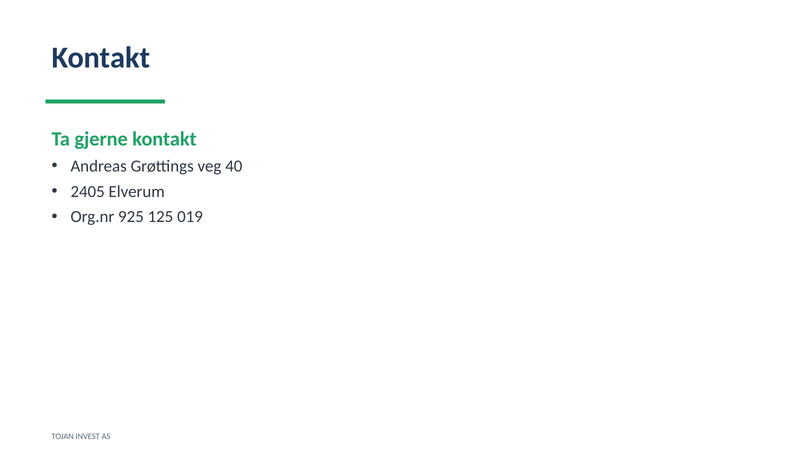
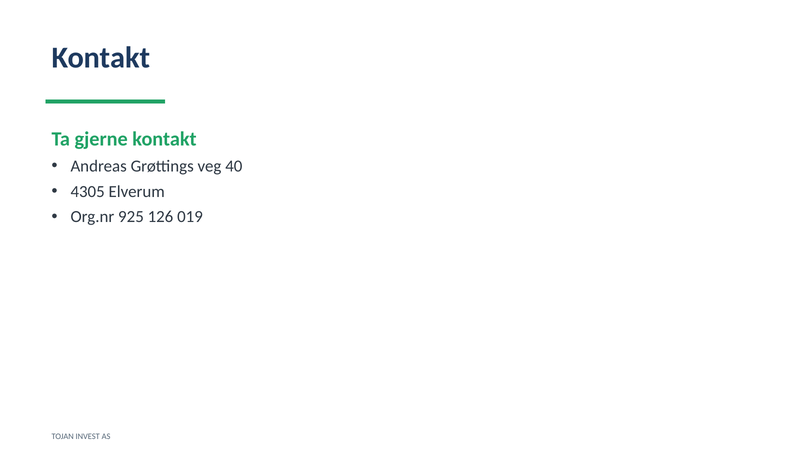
2405: 2405 -> 4305
125: 125 -> 126
